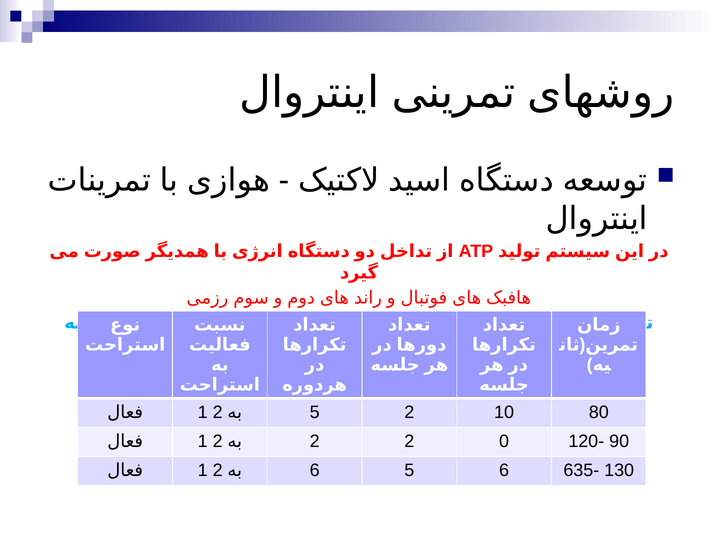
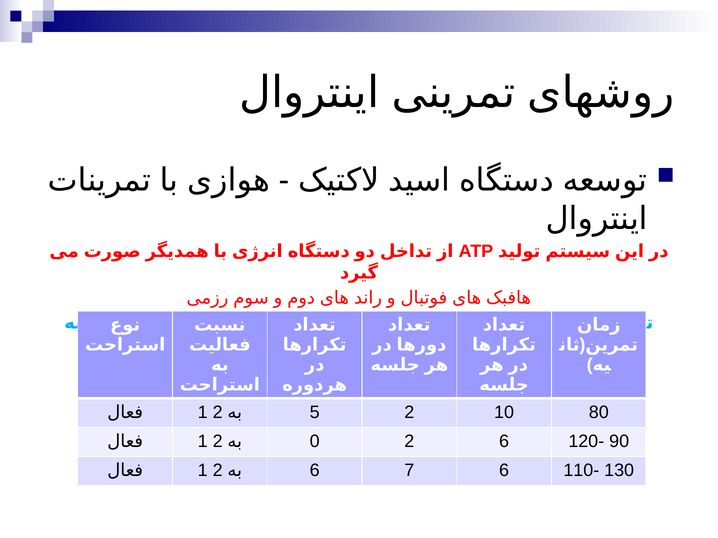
2 at (315, 442): 2 -> 0
0 at (504, 442): 0 -> 6
6 5: 5 -> 7
635-: 635- -> 110-
